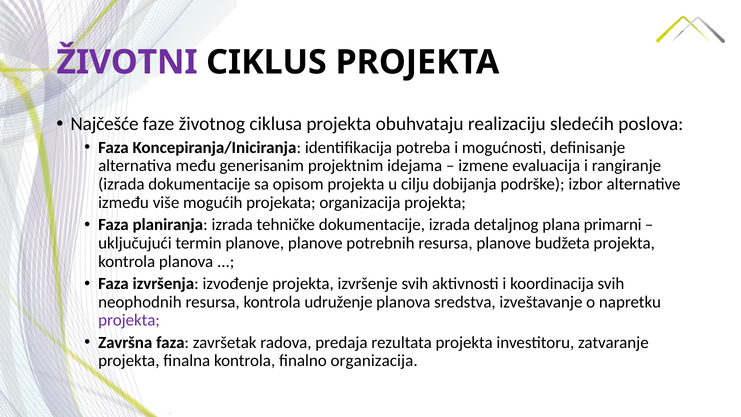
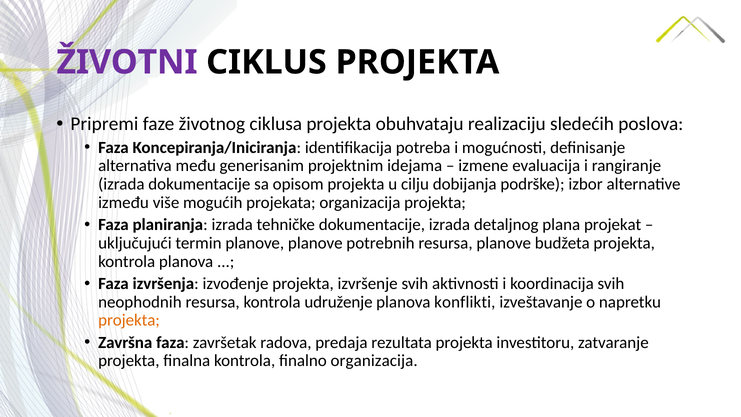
Najčešće: Najčešće -> Pripremi
primarni: primarni -> projekat
sredstva: sredstva -> konflikti
projekta at (129, 320) colour: purple -> orange
